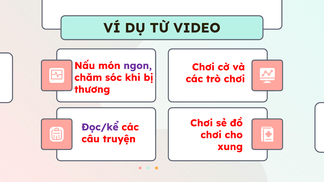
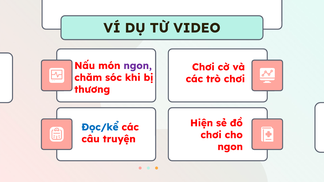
Chơi at (202, 123): Chơi -> Hiện
Đọc/kể colour: purple -> blue
xung at (230, 147): xung -> ngon
